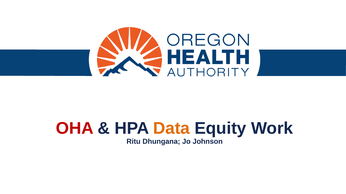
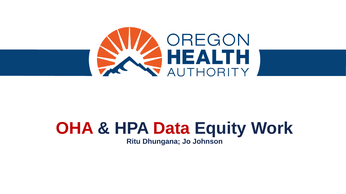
Data colour: orange -> red
